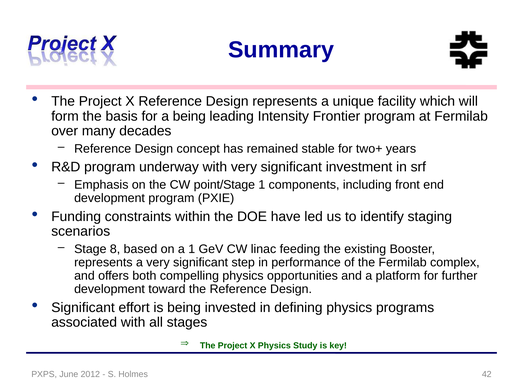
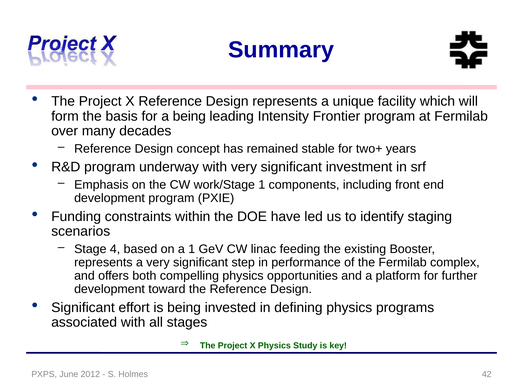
point/Stage: point/Stage -> work/Stage
8: 8 -> 4
